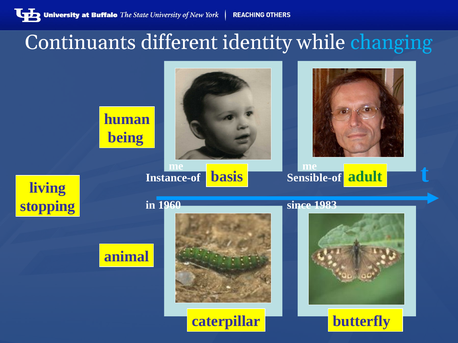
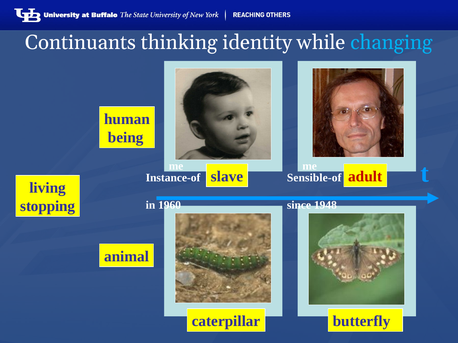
different: different -> thinking
basis: basis -> slave
adult colour: green -> red
1983: 1983 -> 1948
